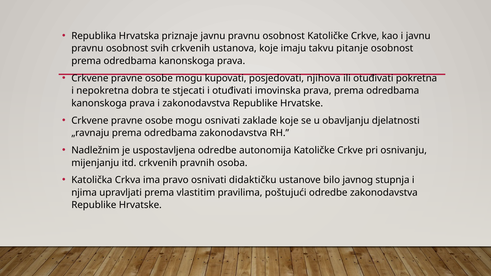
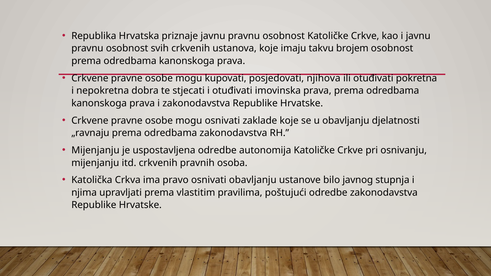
pitanje: pitanje -> brojem
Nadležnim at (96, 150): Nadležnim -> Mijenjanju
osnivati didaktičku: didaktičku -> obavljanju
